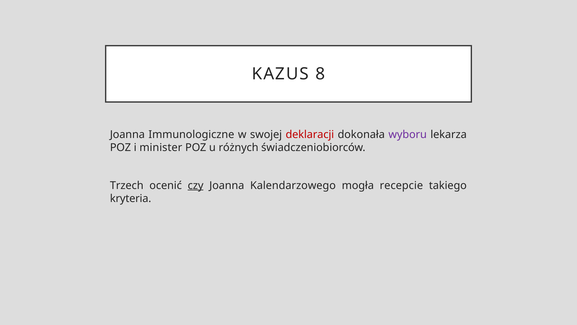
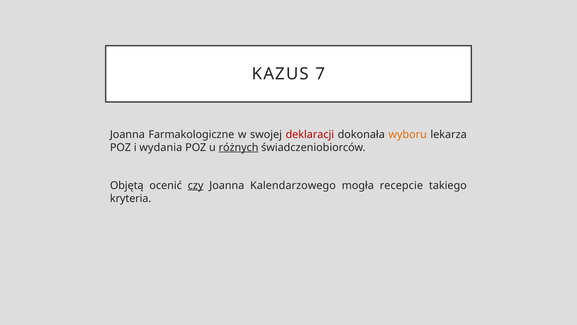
8: 8 -> 7
Immunologiczne: Immunologiczne -> Farmakologiczne
wyboru colour: purple -> orange
minister: minister -> wydania
różnych underline: none -> present
Trzech: Trzech -> Objętą
